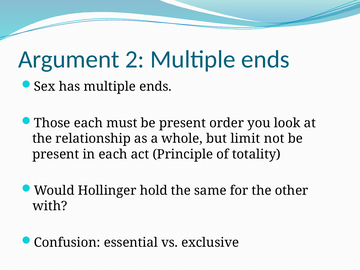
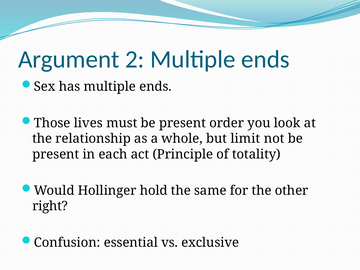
Those each: each -> lives
with: with -> right
